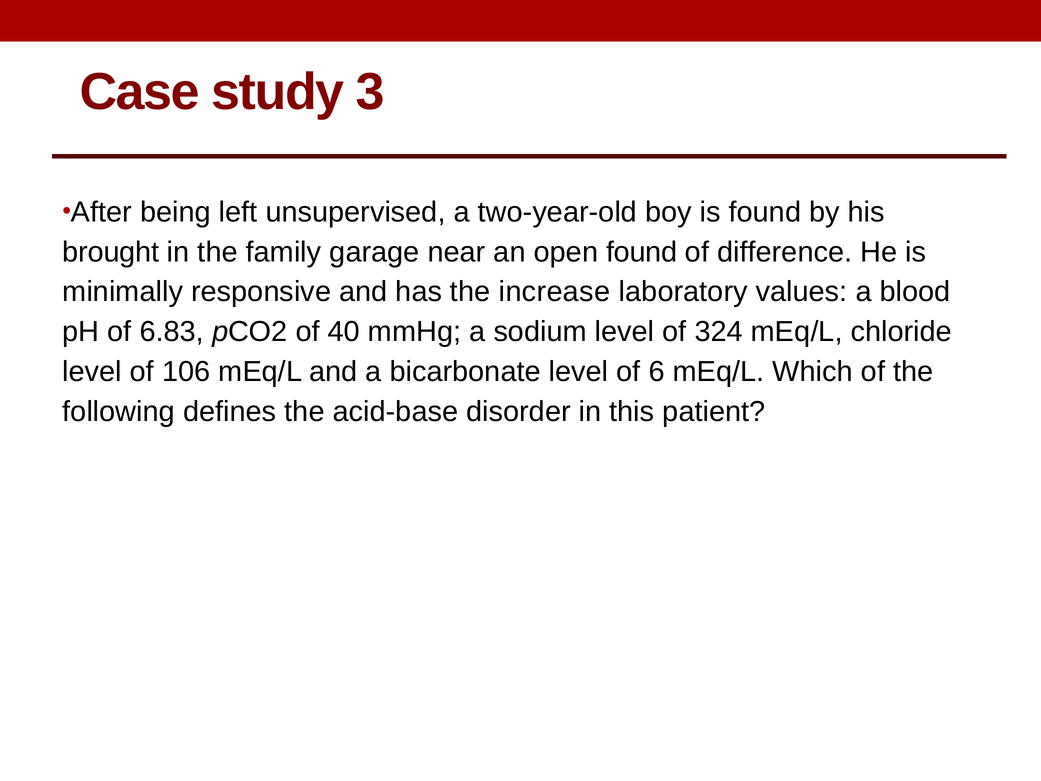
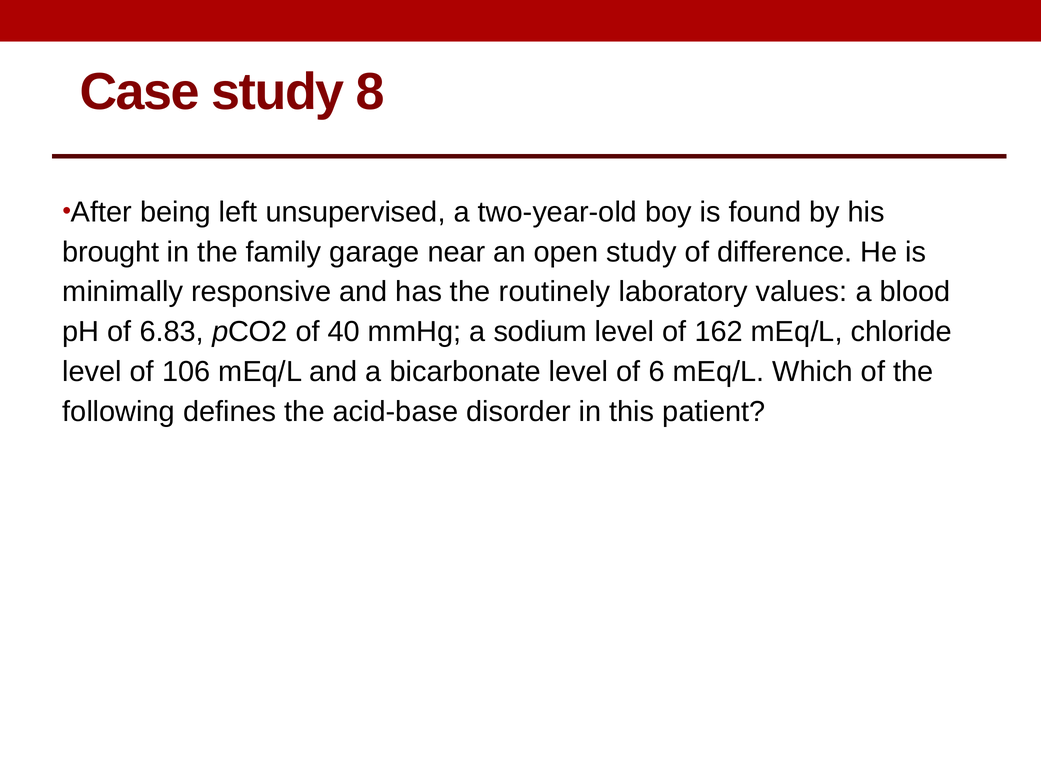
3: 3 -> 8
open found: found -> study
increase: increase -> routinely
324: 324 -> 162
